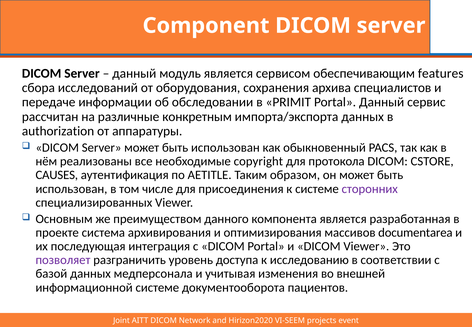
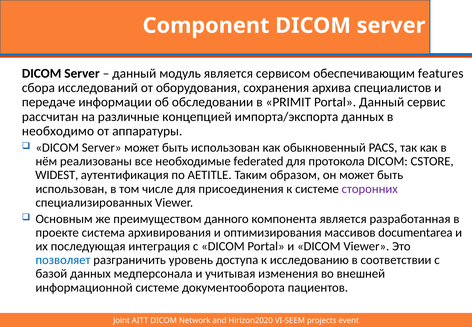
конкретным: конкретным -> концепцией
authorization: authorization -> необходимо
copyright: copyright -> federated
CAUSES: CAUSES -> WIDEST
позволяет colour: purple -> blue
